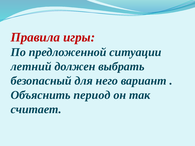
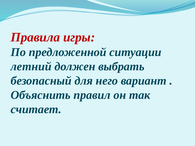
период: период -> правил
